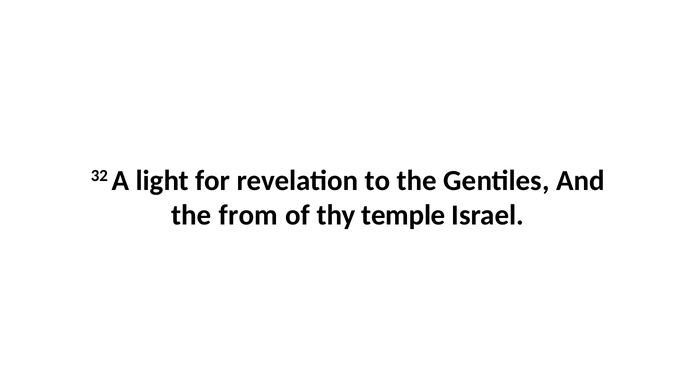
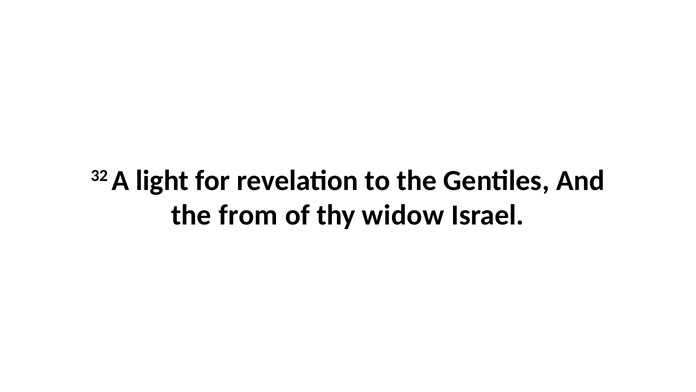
temple: temple -> widow
